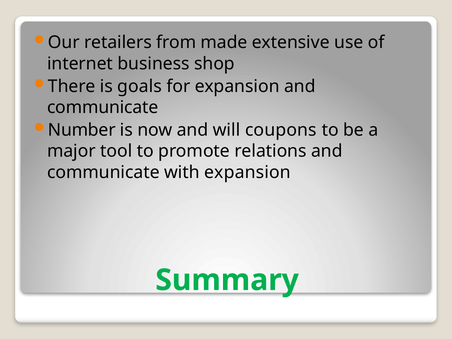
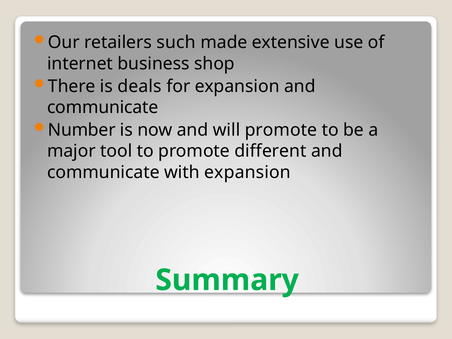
from: from -> such
goals: goals -> deals
will coupons: coupons -> promote
relations: relations -> different
